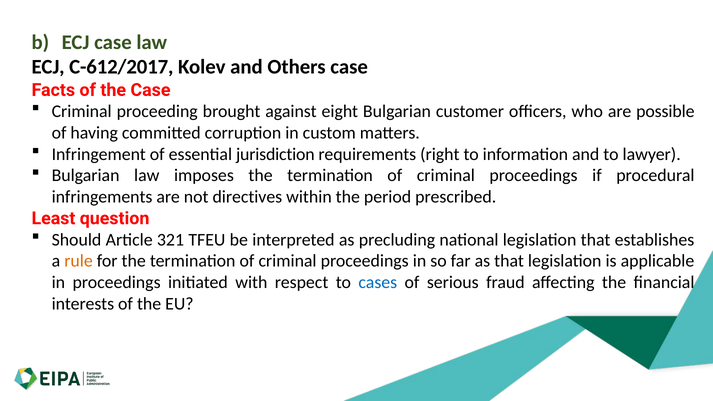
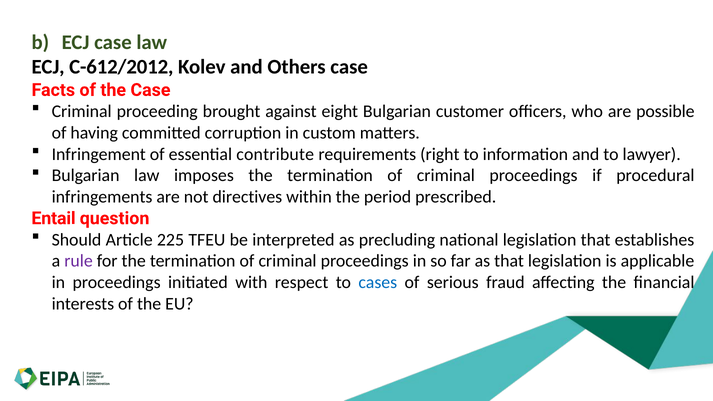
C-612/2017: C-612/2017 -> C-612/2012
jurisdiction: jurisdiction -> contribute
Least: Least -> Entail
321: 321 -> 225
rule colour: orange -> purple
